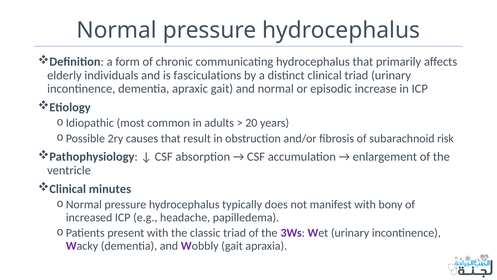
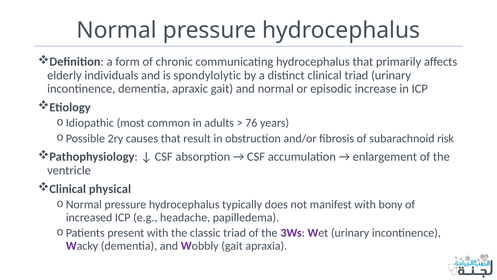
fasciculations: fasciculations -> spondylolytic
20: 20 -> 76
minutes: minutes -> physical
